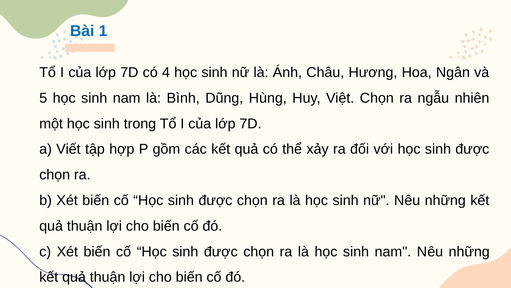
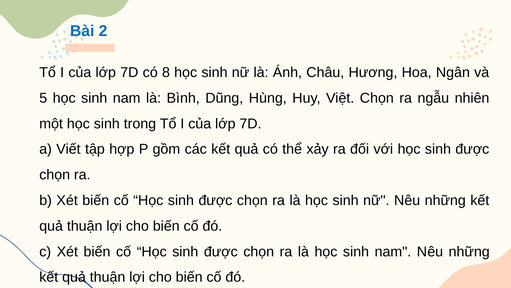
1: 1 -> 2
4: 4 -> 8
